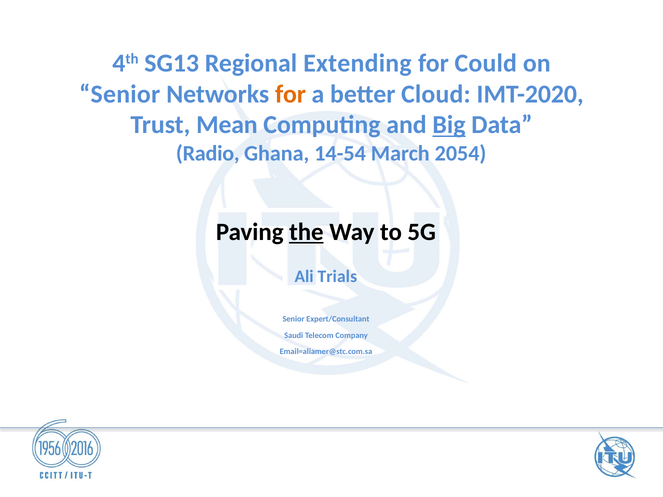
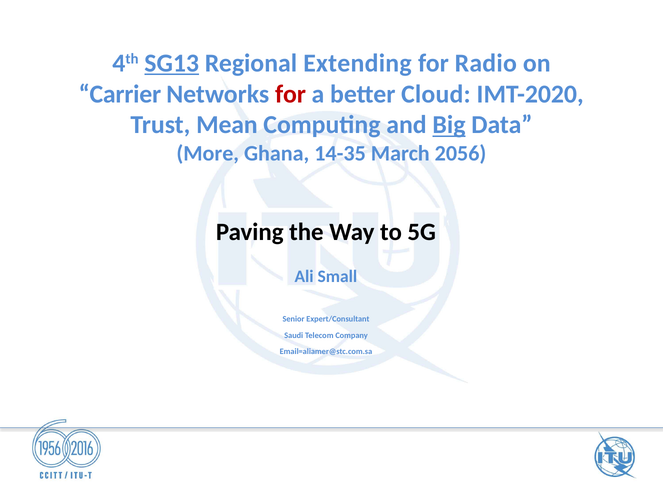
SG13 underline: none -> present
Could: Could -> Radio
Senior at (120, 94): Senior -> Carrier
for at (290, 94) colour: orange -> red
Radio: Radio -> More
14-54: 14-54 -> 14-35
2054: 2054 -> 2056
the underline: present -> none
Trials: Trials -> Small
